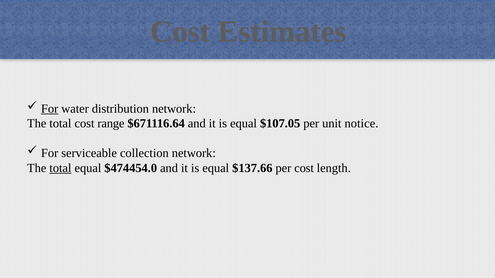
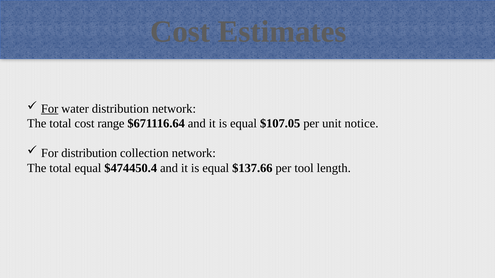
For serviceable: serviceable -> distribution
total at (60, 168) underline: present -> none
$474454.0: $474454.0 -> $474450.4
per cost: cost -> tool
